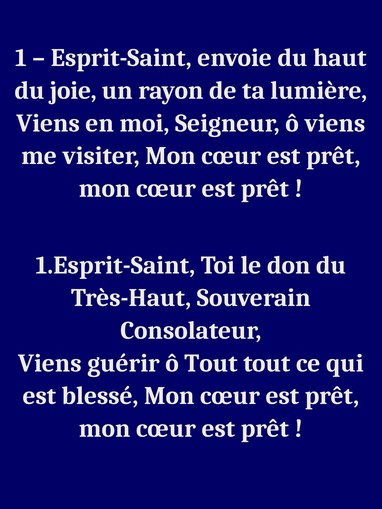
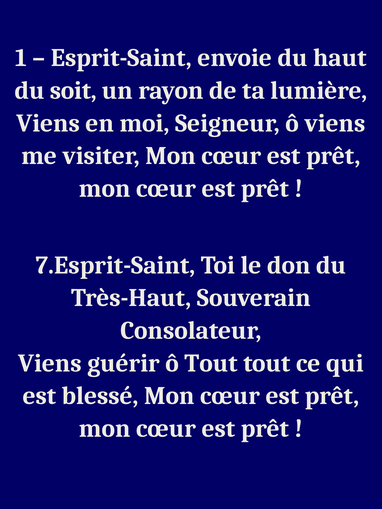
joie: joie -> soit
1.Esprit-Saint: 1.Esprit-Saint -> 7.Esprit-Saint
